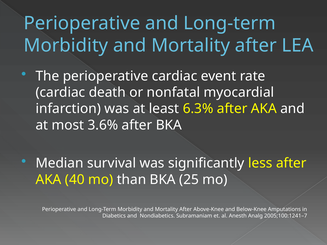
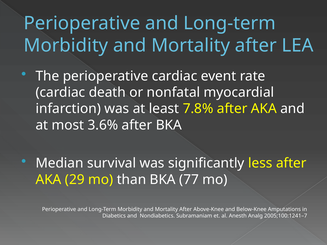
6.3%: 6.3% -> 7.8%
40: 40 -> 29
25: 25 -> 77
